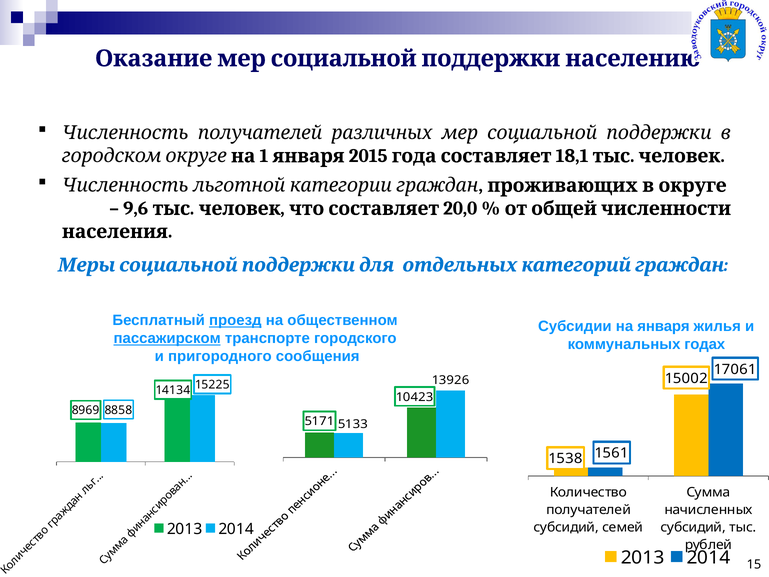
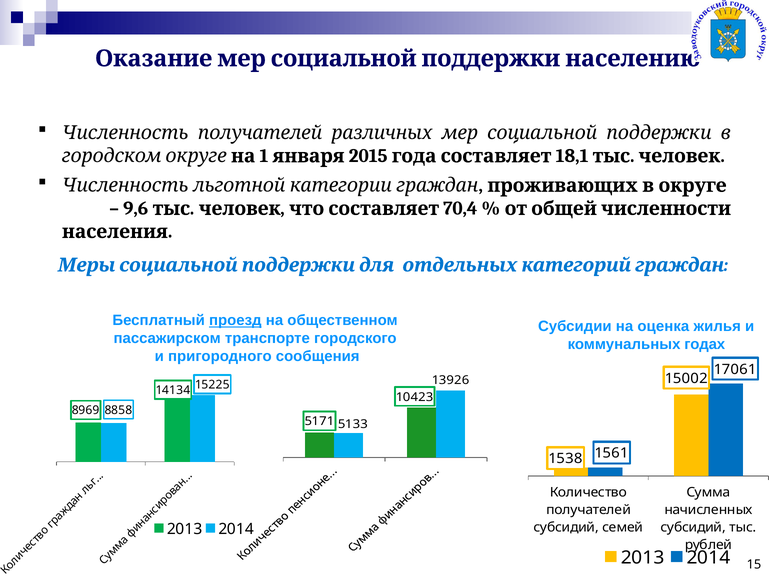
20,0: 20,0 -> 70,4
Субсидии на января: января -> оценка
пассажирском underline: present -> none
